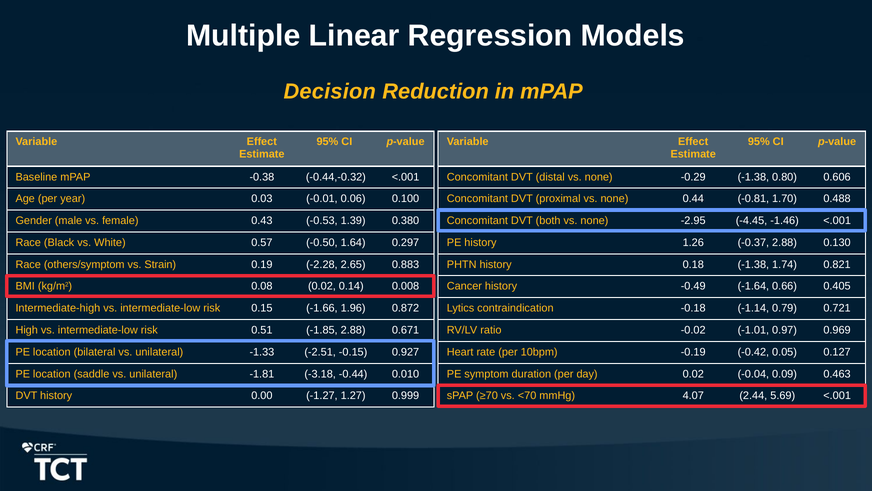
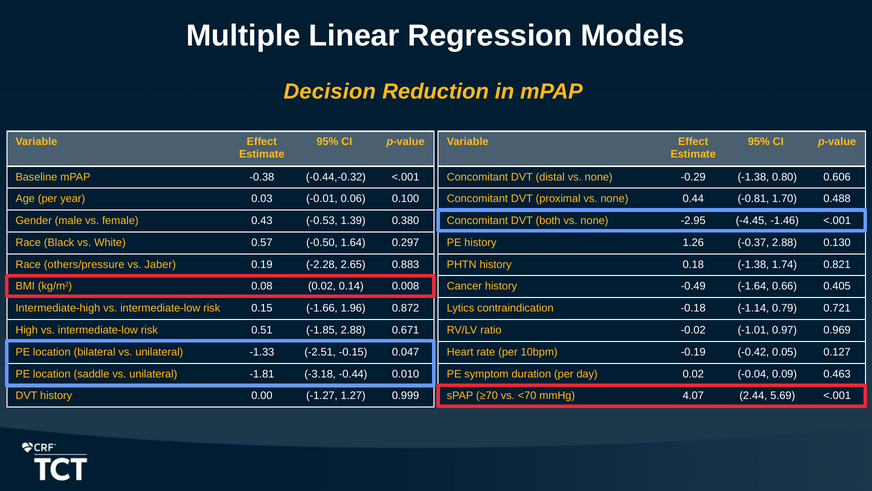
others/symptom: others/symptom -> others/pressure
Strain: Strain -> Jaber
0.927: 0.927 -> 0.047
